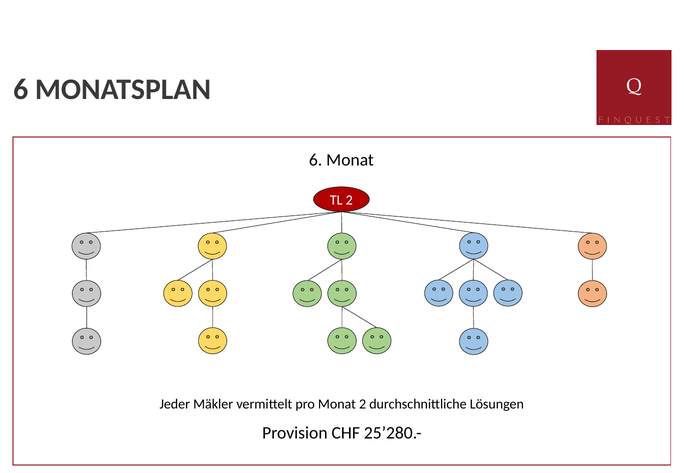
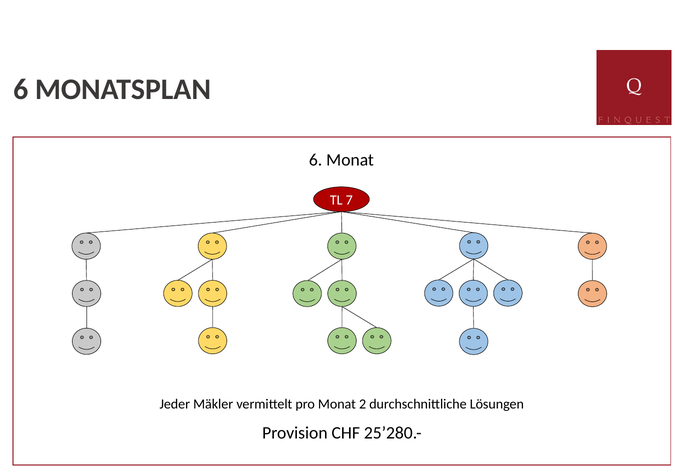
TL 2: 2 -> 7
